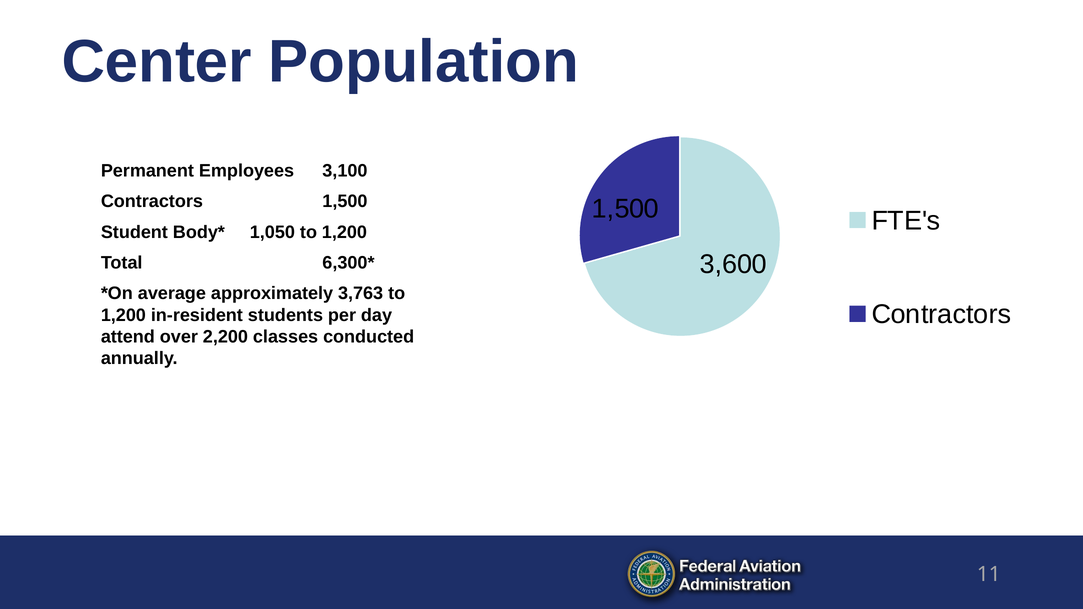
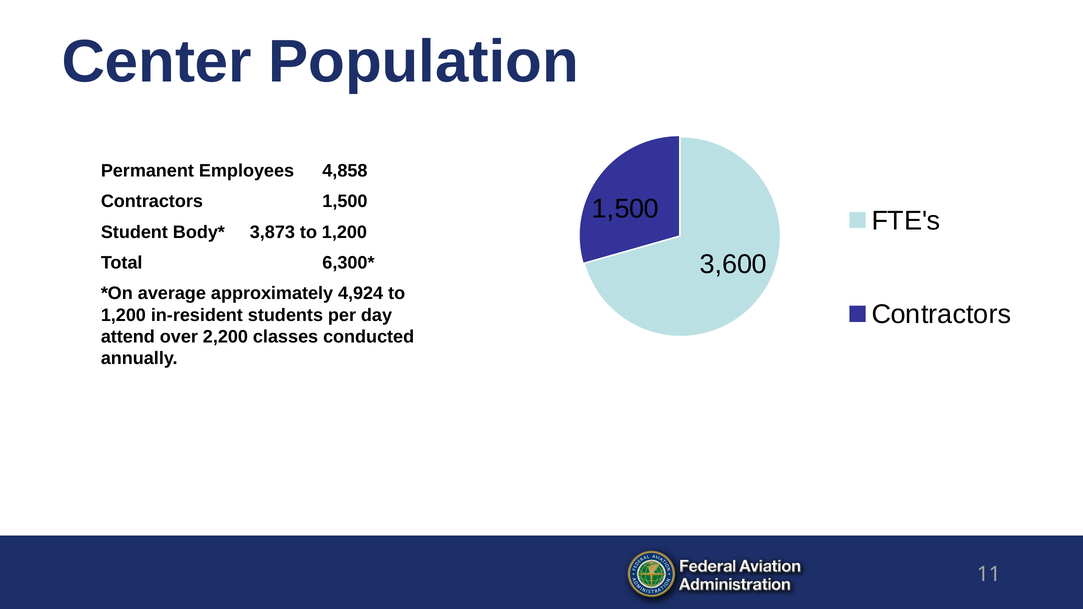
3,100: 3,100 -> 4,858
1,050: 1,050 -> 3,873
3,763: 3,763 -> 4,924
